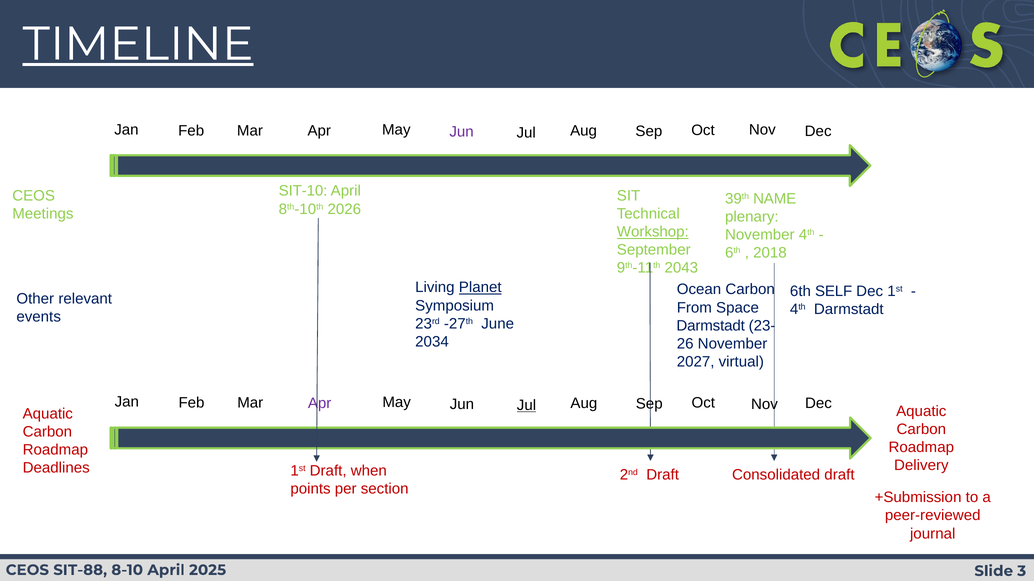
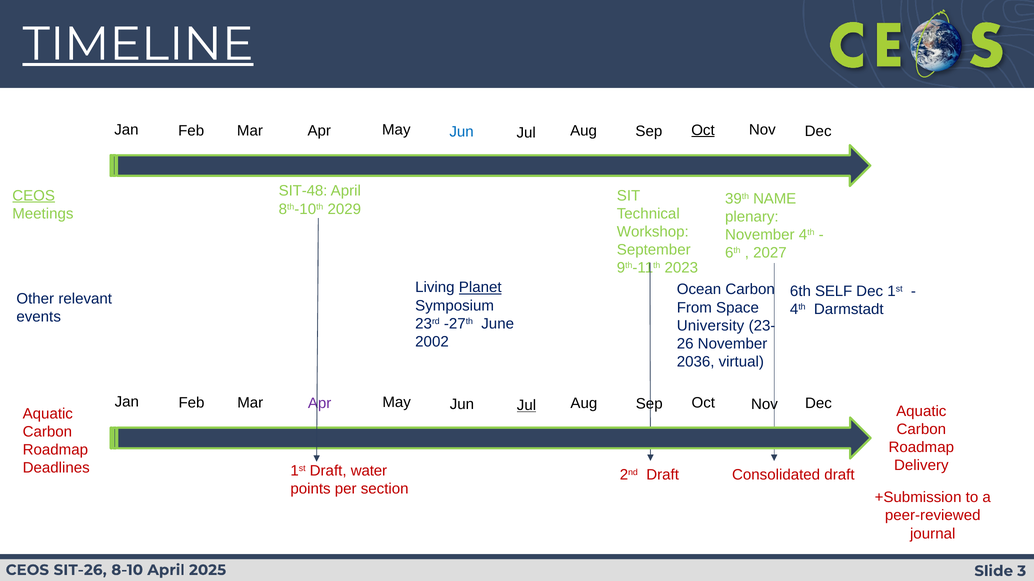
Jun at (462, 132) colour: purple -> blue
Oct at (703, 130) underline: none -> present
SIT-10: SIT-10 -> SIT-48
CEOS at (34, 196) underline: none -> present
2026: 2026 -> 2029
Workshop underline: present -> none
2018: 2018 -> 2027
2043: 2043 -> 2023
Darmstadt at (711, 326): Darmstadt -> University
2034: 2034 -> 2002
2027: 2027 -> 2036
when: when -> water
SIT-88: SIT-88 -> SIT-26
